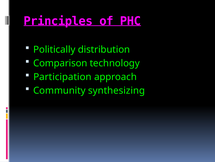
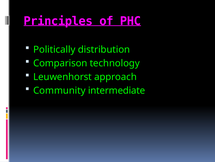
Participation: Participation -> Leuwenhorst
synthesizing: synthesizing -> intermediate
